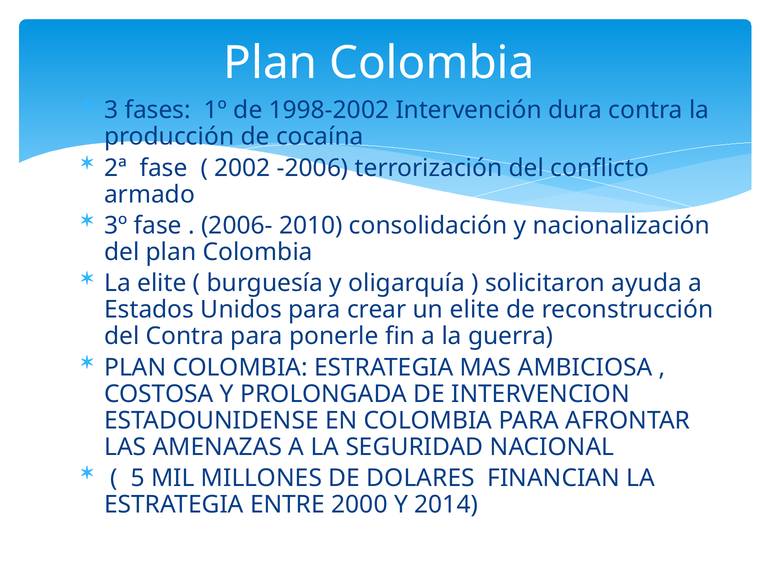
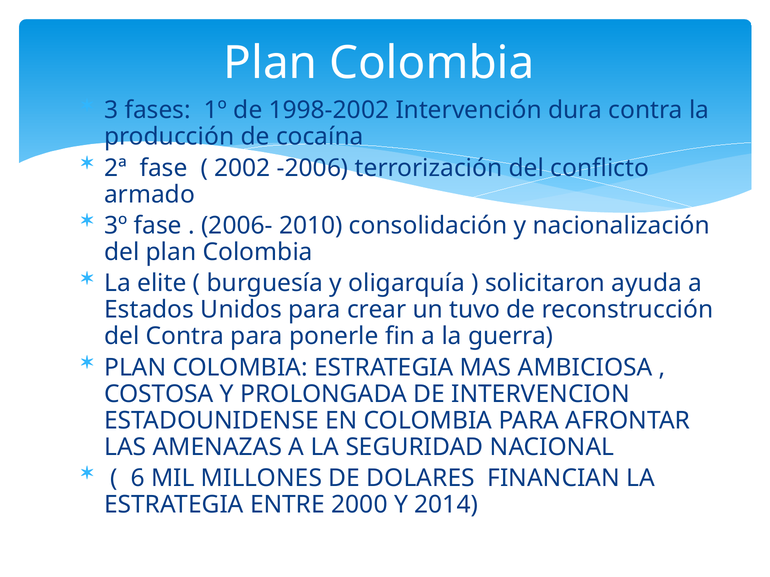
un elite: elite -> tuvo
5: 5 -> 6
